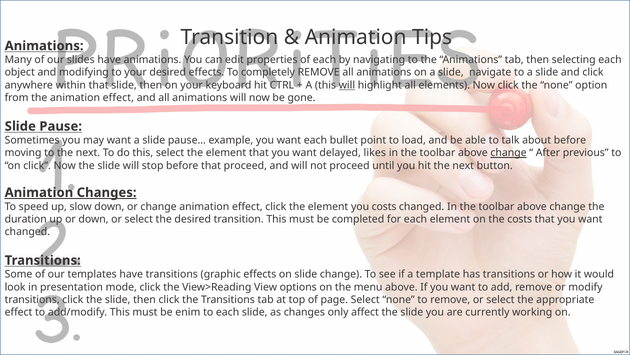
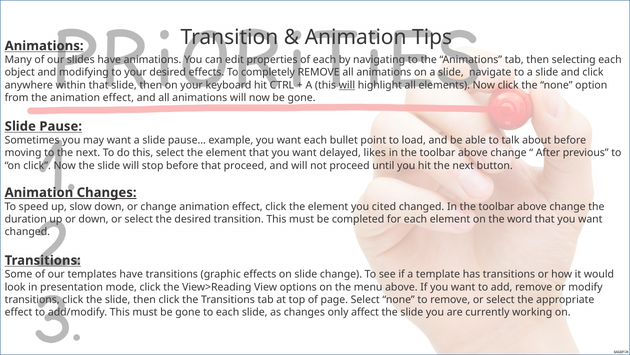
change at (509, 153) underline: present -> none
you costs: costs -> cited
the costs: costs -> word
must be enim: enim -> gone
